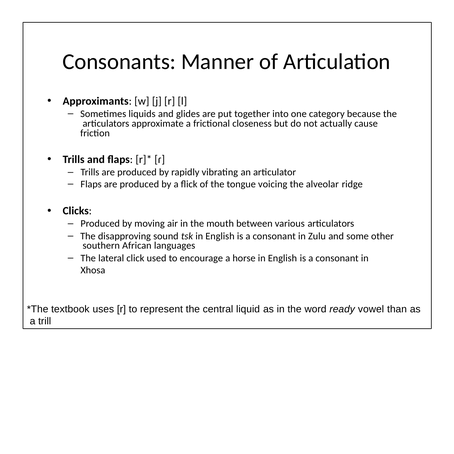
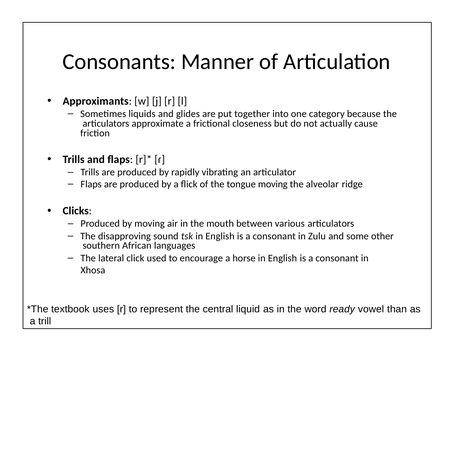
tongue voicing: voicing -> moving
